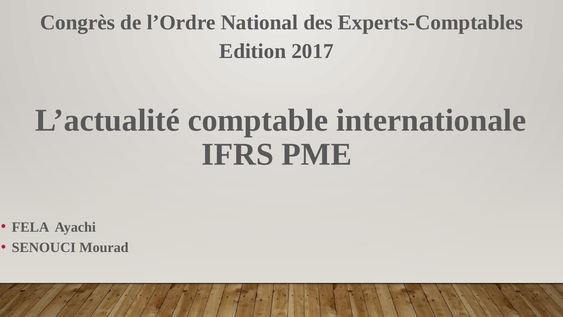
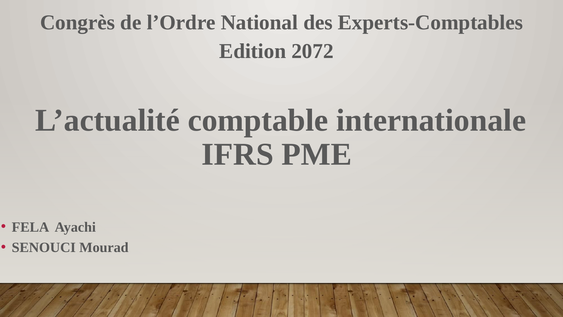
2017: 2017 -> 2072
